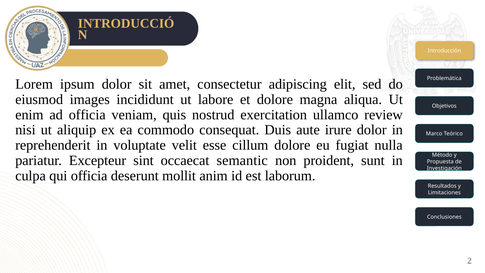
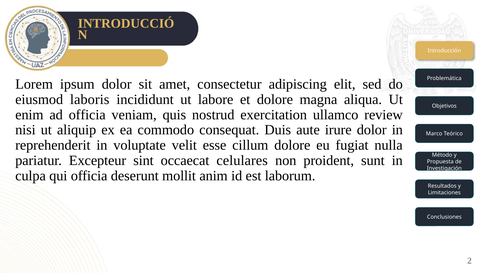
images: images -> laboris
semantic: semantic -> celulares
